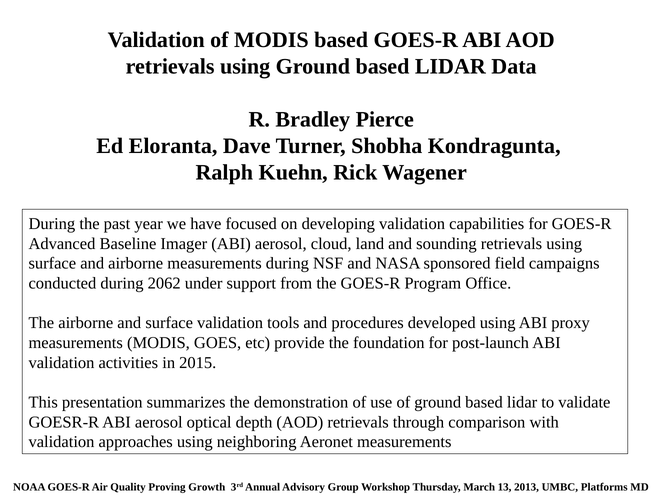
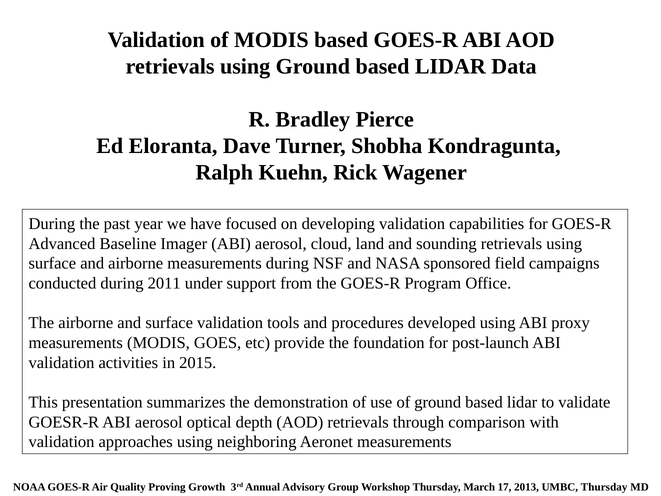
2062: 2062 -> 2011
13: 13 -> 17
UMBC Platforms: Platforms -> Thursday
